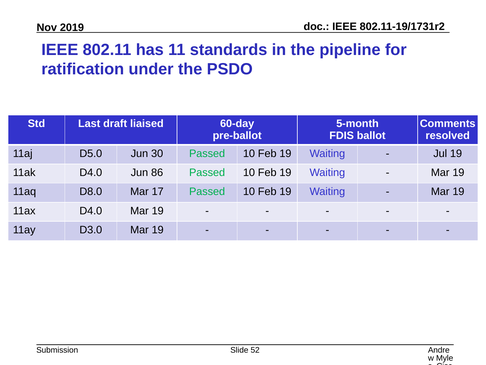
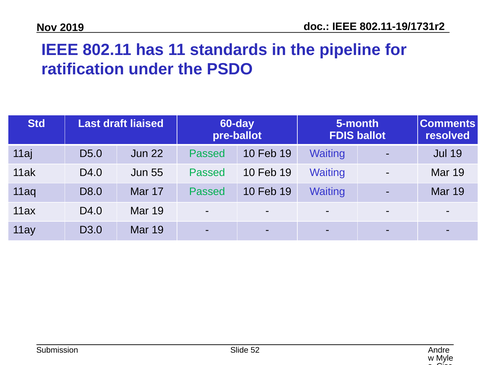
30: 30 -> 22
86: 86 -> 55
